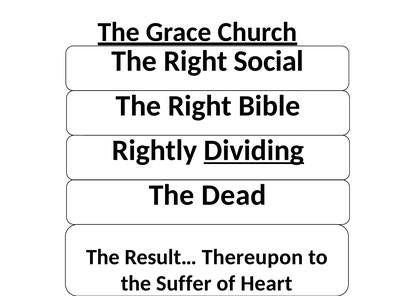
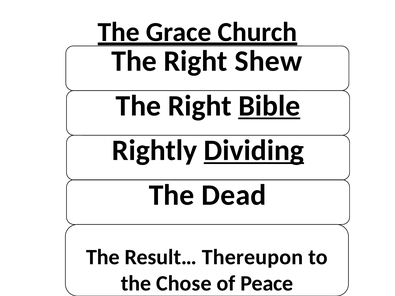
Social: Social -> Shew
Bible underline: none -> present
Suffer: Suffer -> Chose
Heart: Heart -> Peace
